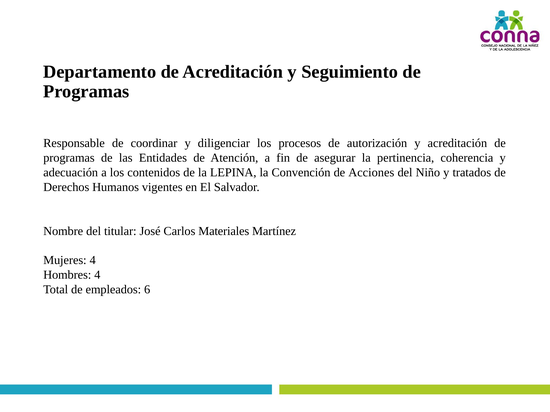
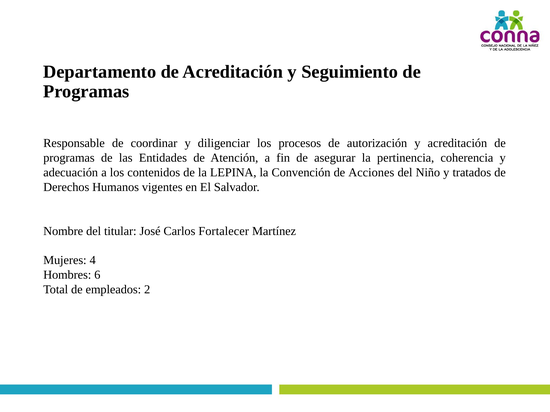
Materiales: Materiales -> Fortalecer
Hombres 4: 4 -> 6
6: 6 -> 2
